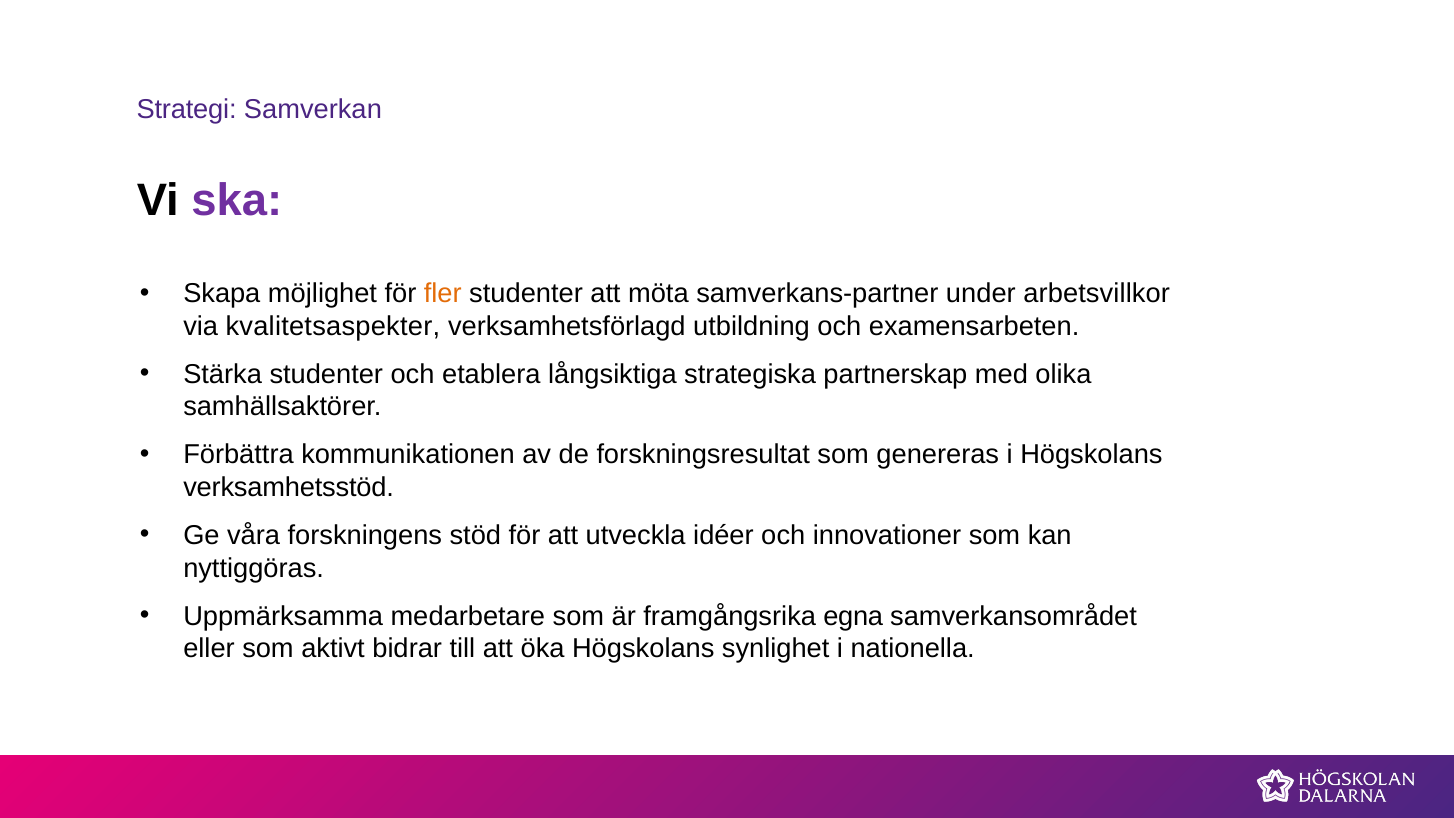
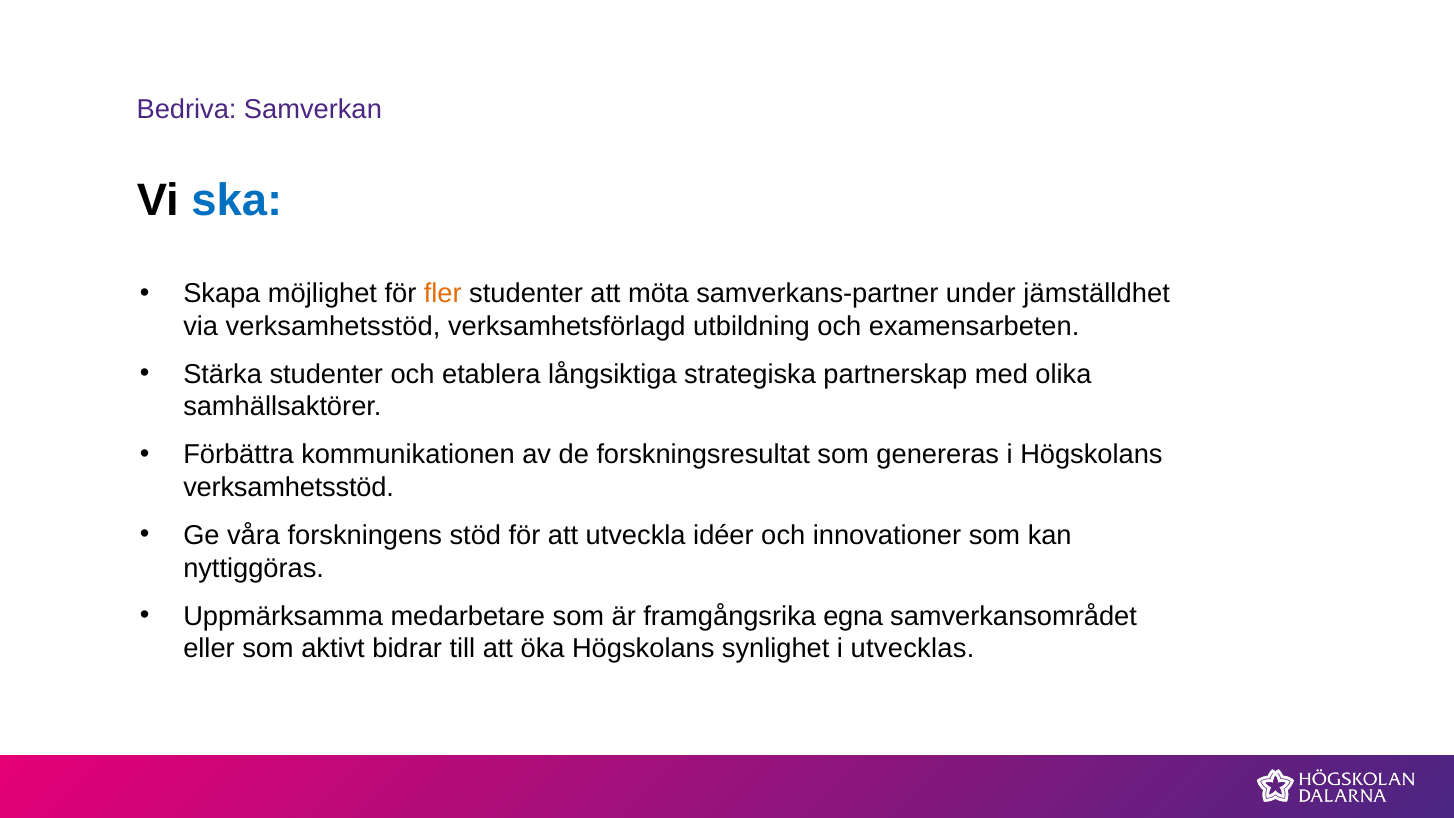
Strategi: Strategi -> Bedriva
ska colour: purple -> blue
arbetsvillkor: arbetsvillkor -> jämställdhet
via kvalitetsaspekter: kvalitetsaspekter -> verksamhetsstöd
nationella: nationella -> utvecklas
